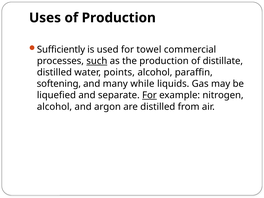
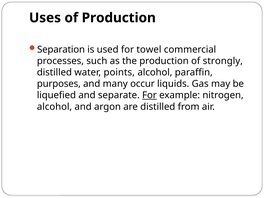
Sufficiently: Sufficiently -> Separation
such underline: present -> none
distillate: distillate -> strongly
softening: softening -> purposes
while: while -> occur
